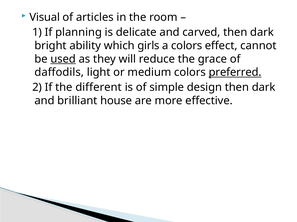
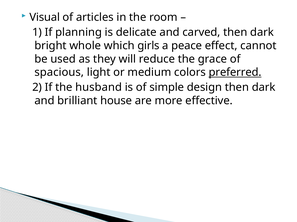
ability: ability -> whole
a colors: colors -> peace
used underline: present -> none
daffodils: daffodils -> spacious
different: different -> husband
